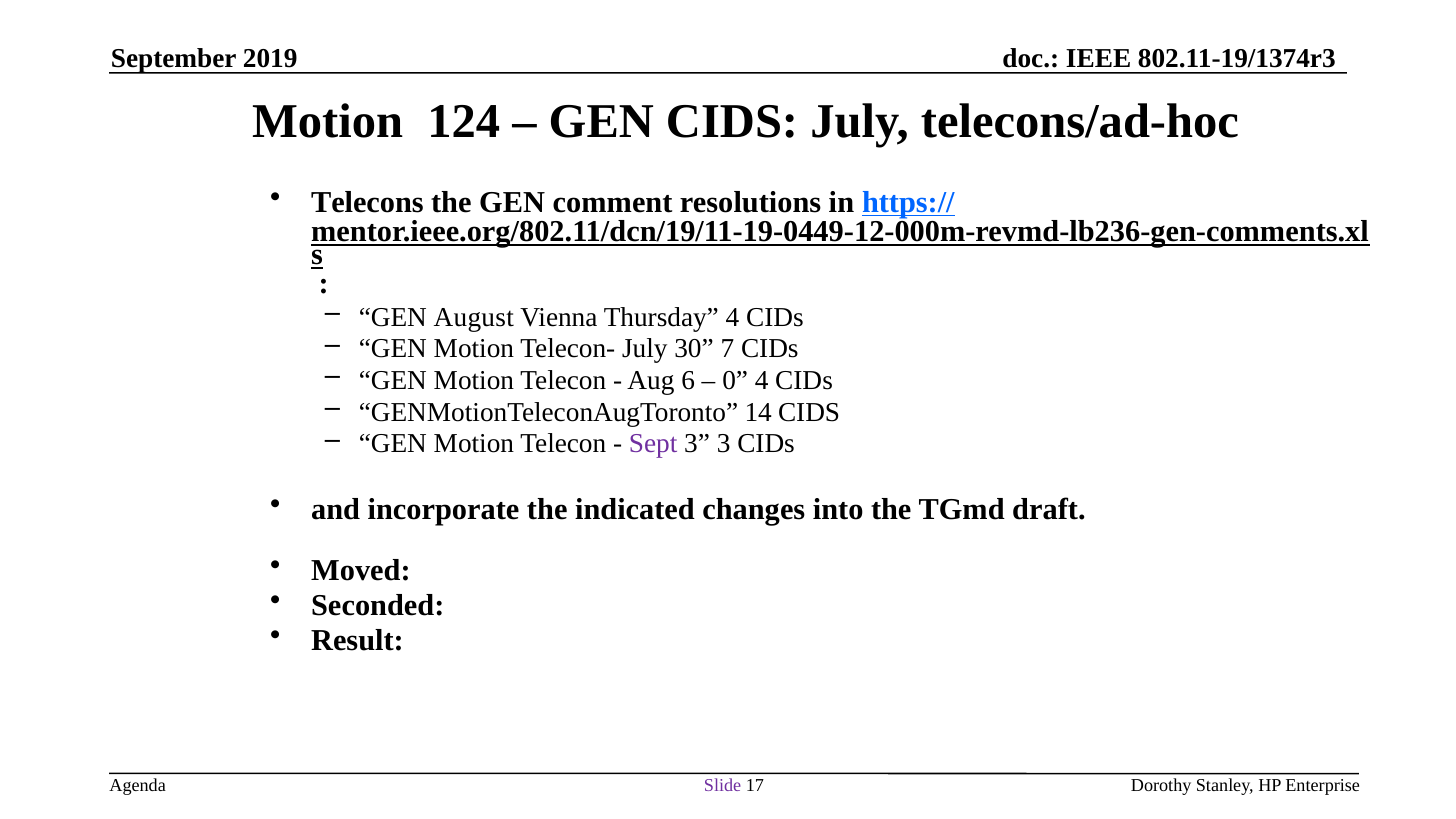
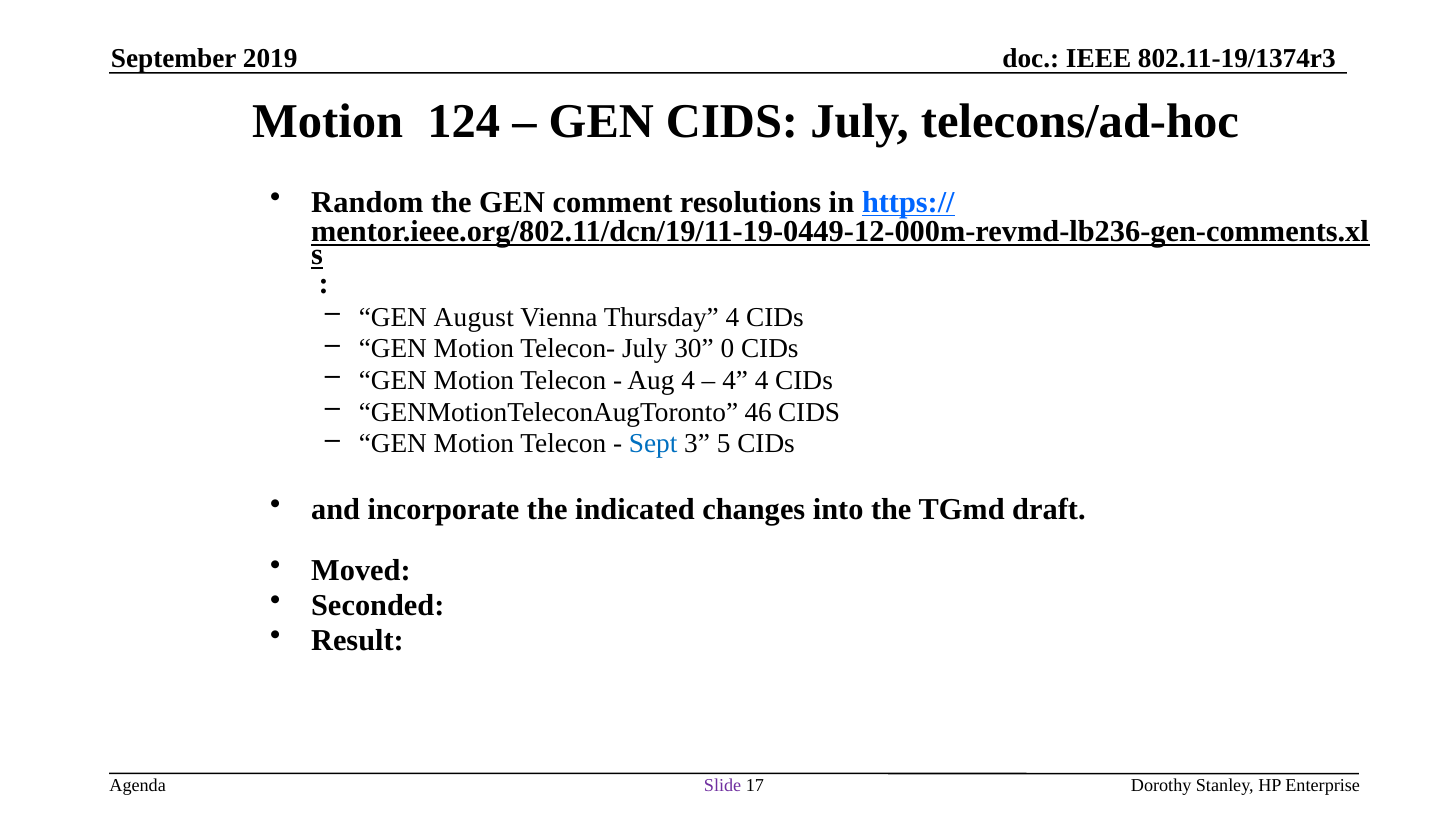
Telecons: Telecons -> Random
7: 7 -> 0
Aug 6: 6 -> 4
0 at (735, 380): 0 -> 4
14: 14 -> 46
Sept colour: purple -> blue
3 3: 3 -> 5
